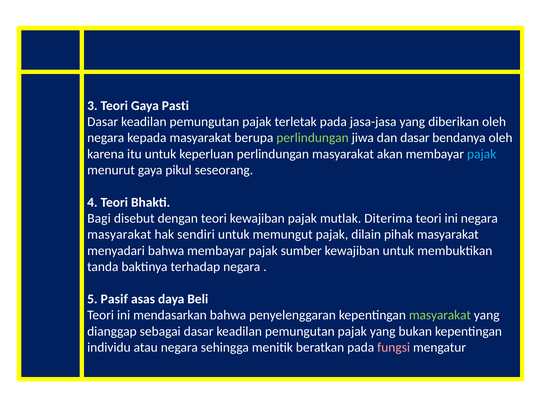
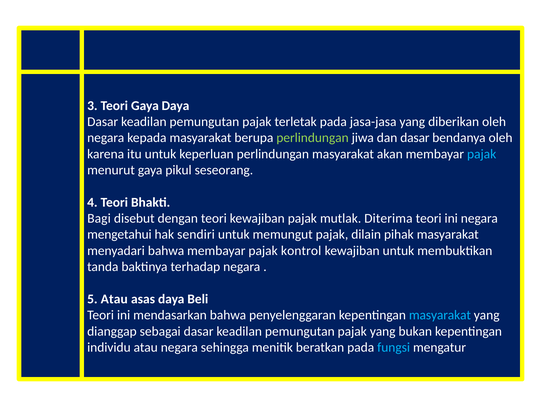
Gaya Pasti: Pasti -> Daya
masyarakat at (119, 234): masyarakat -> mengetahui
sumber: sumber -> kontrol
5 Pasif: Pasif -> Atau
masyarakat at (440, 315) colour: light green -> light blue
fungsi colour: pink -> light blue
